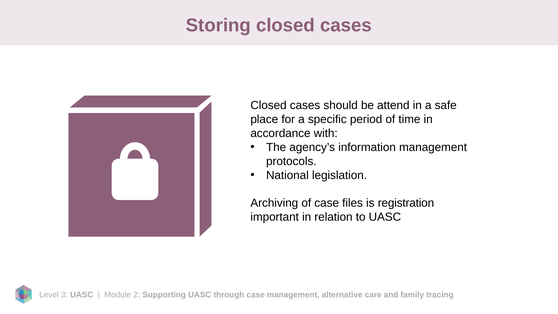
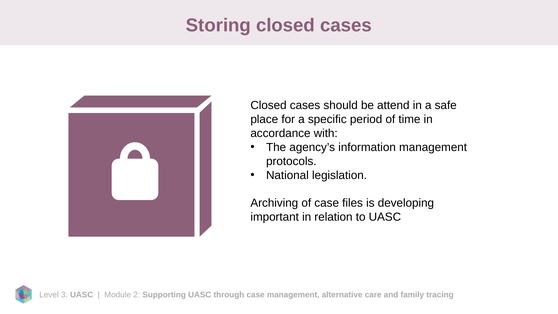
registration: registration -> developing
